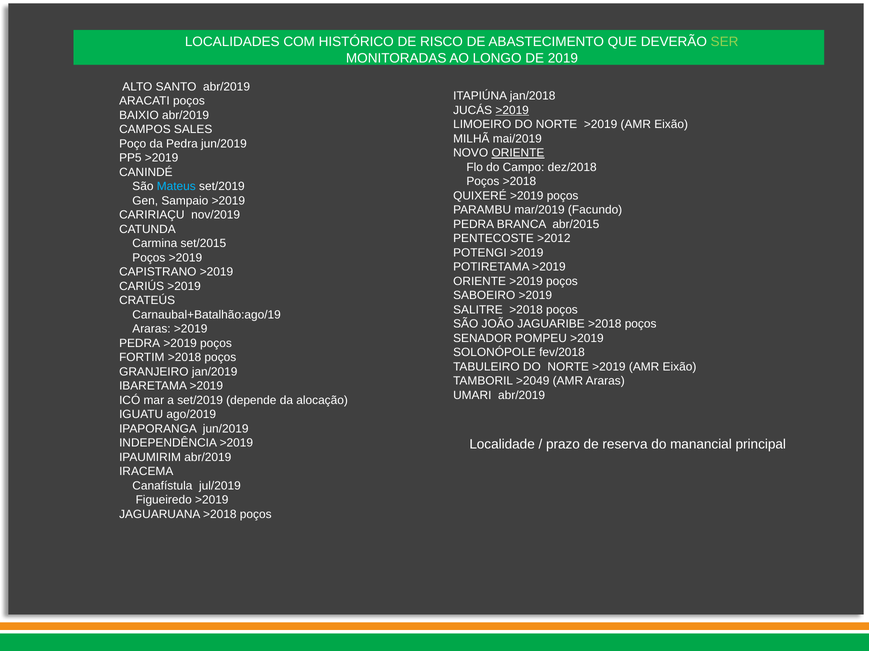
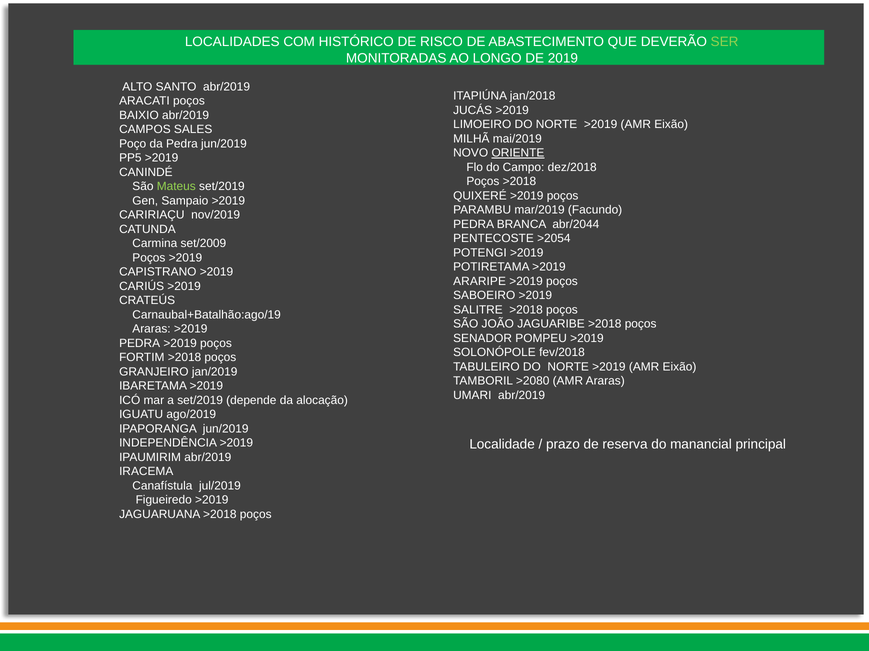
>2019 at (512, 110) underline: present -> none
Mateus colour: light blue -> light green
abr/2015: abr/2015 -> abr/2044
>2012: >2012 -> >2054
set/2015: set/2015 -> set/2009
ORIENTE at (480, 281): ORIENTE -> ARARIPE
>2049: >2049 -> >2080
